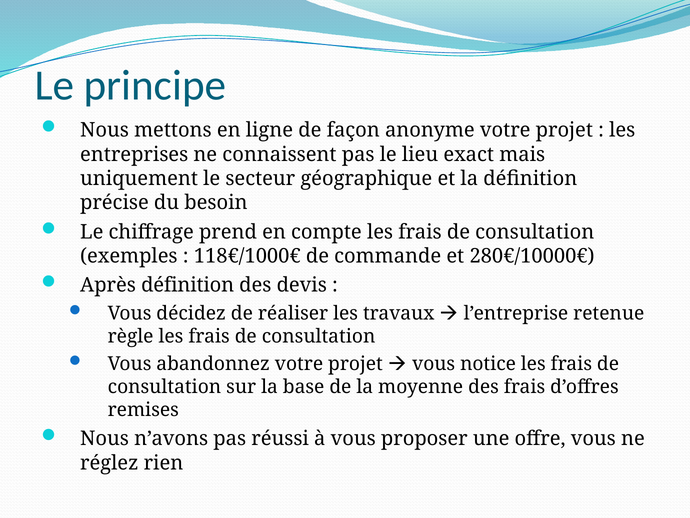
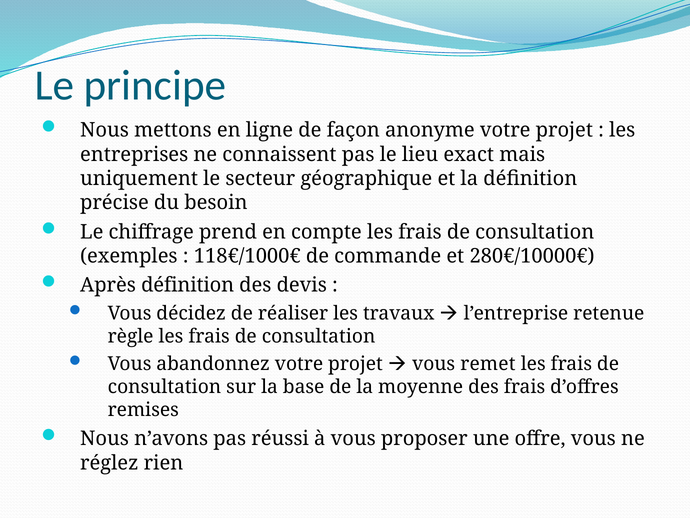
notice: notice -> remet
